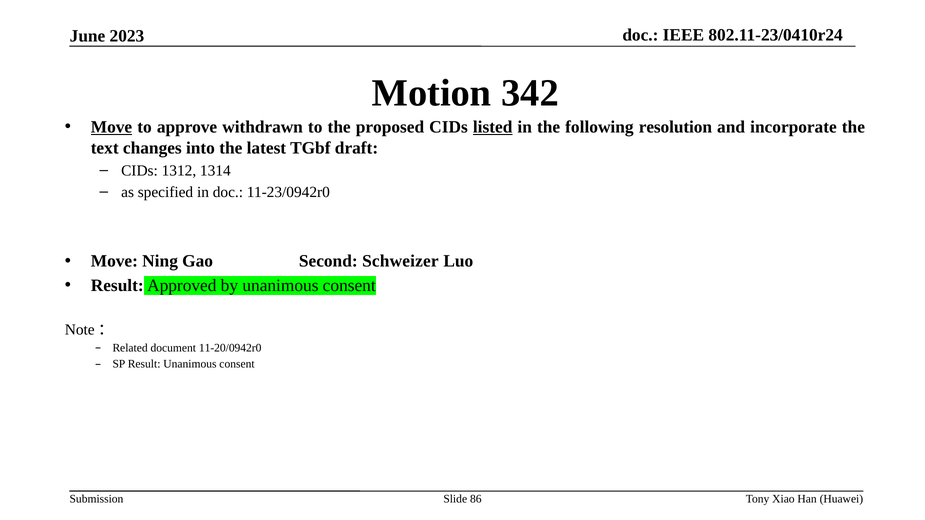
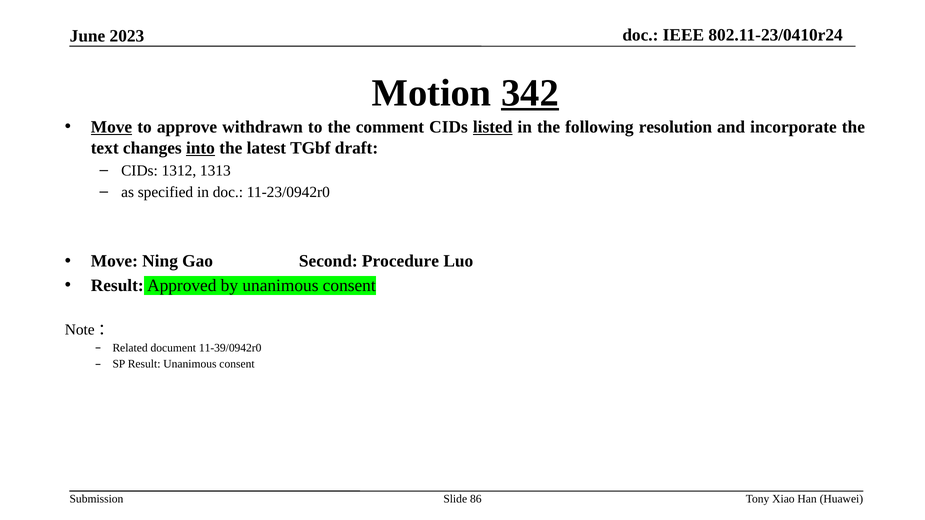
342 underline: none -> present
proposed: proposed -> comment
into underline: none -> present
1314: 1314 -> 1313
Schweizer: Schweizer -> Procedure
11-20/0942r0: 11-20/0942r0 -> 11-39/0942r0
